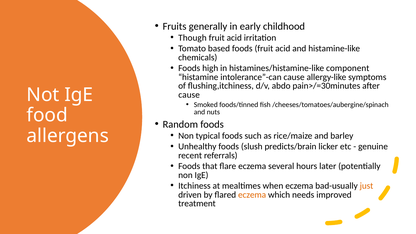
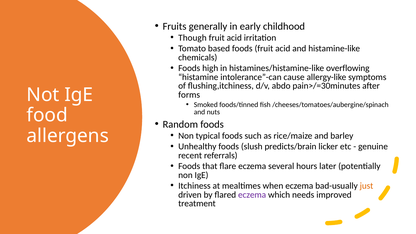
component: component -> overflowing
cause at (189, 95): cause -> forms
eczema at (252, 195) colour: orange -> purple
